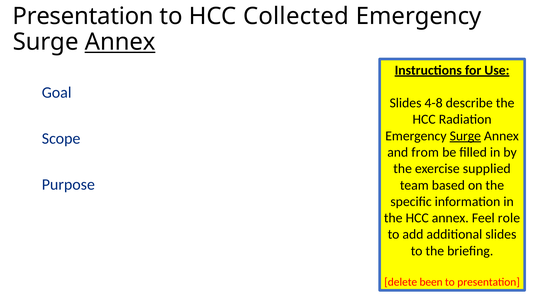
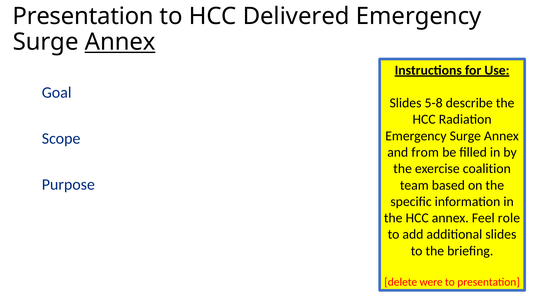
Collected: Collected -> Delivered
4-8: 4-8 -> 5-8
Surge at (465, 136) underline: present -> none
supplied: supplied -> coalition
been: been -> were
